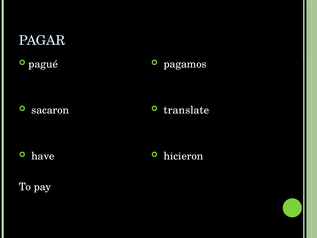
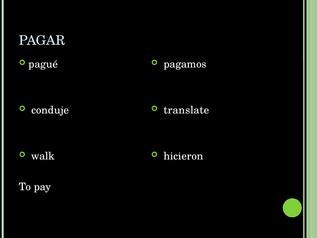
sacaron: sacaron -> conduje
have: have -> walk
